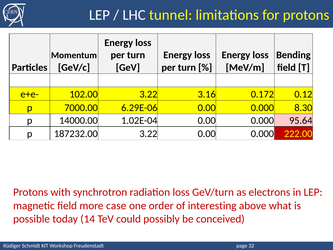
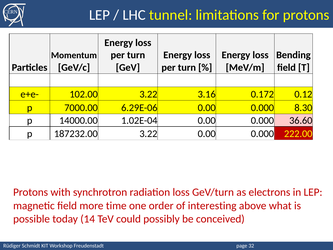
95.64: 95.64 -> 36.60
case: case -> time
